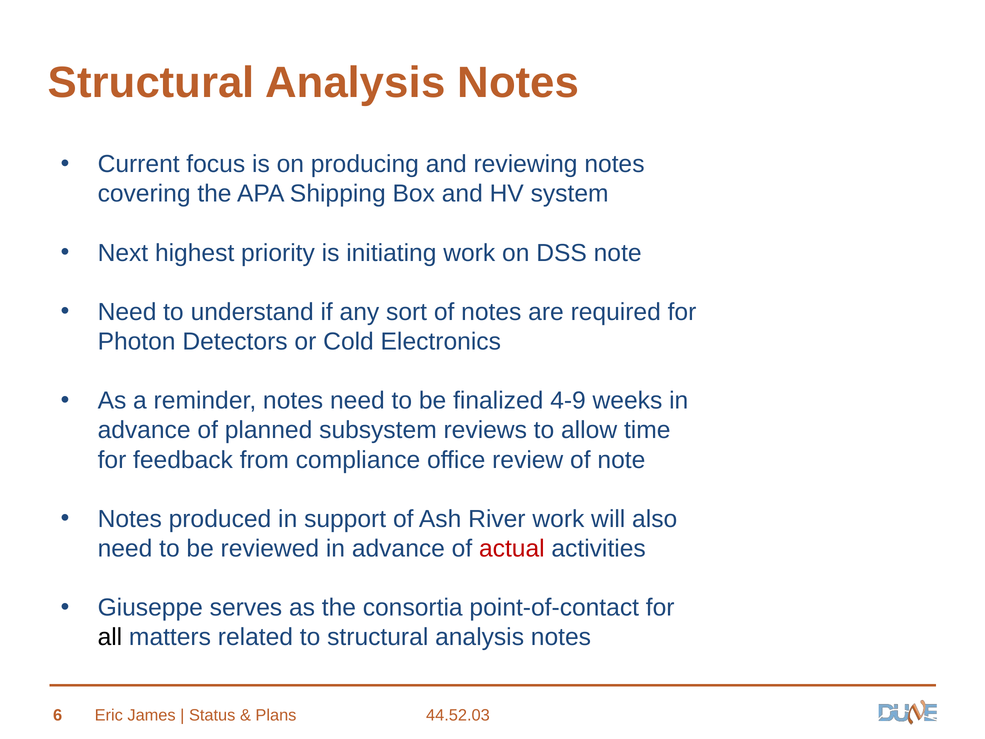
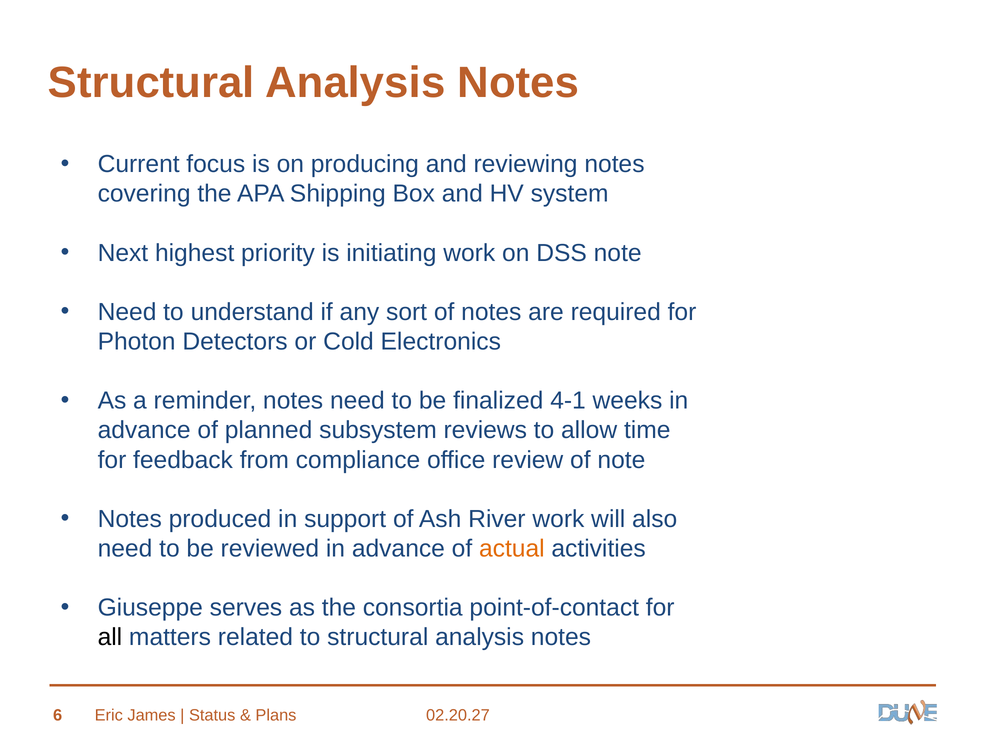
4-9: 4-9 -> 4-1
actual colour: red -> orange
44.52.03: 44.52.03 -> 02.20.27
